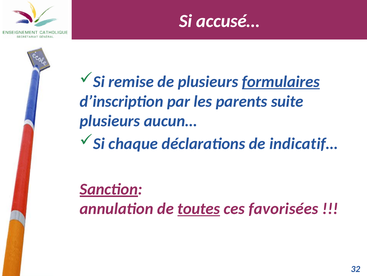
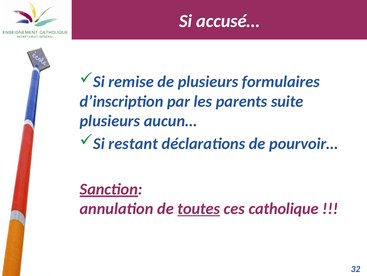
formulaires underline: present -> none
chaque: chaque -> restant
indicatif…: indicatif… -> pourvoir…
favorisées: favorisées -> catholique
